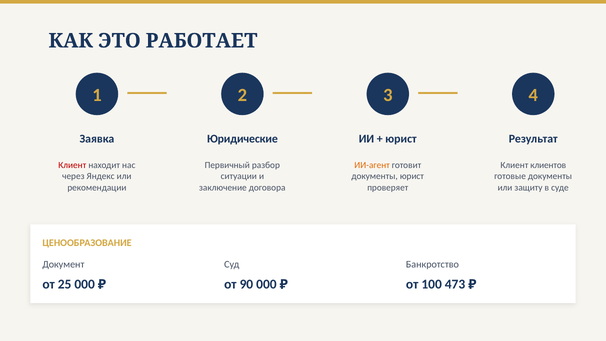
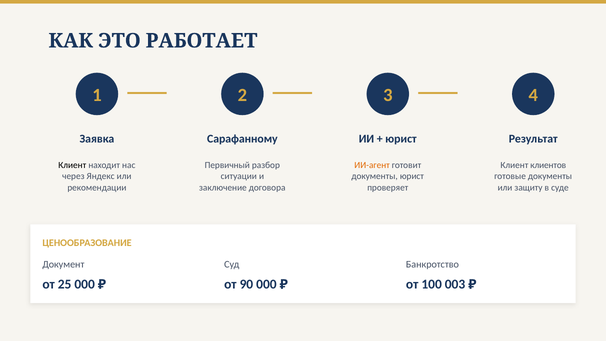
Юридические: Юридические -> Сарафанному
Клиент at (72, 165) colour: red -> black
473: 473 -> 003
